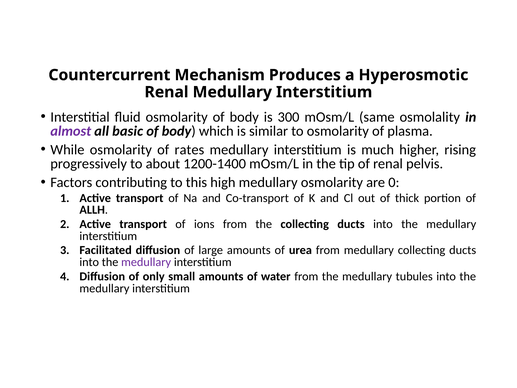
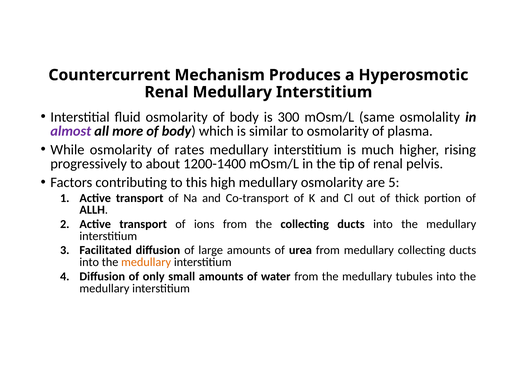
basic: basic -> more
0: 0 -> 5
medullary at (146, 262) colour: purple -> orange
